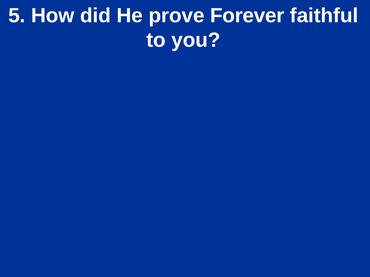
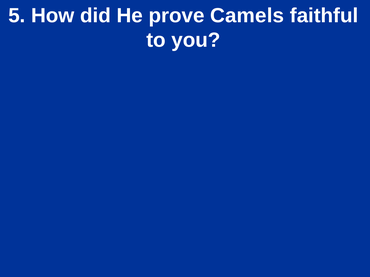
Forever: Forever -> Camels
